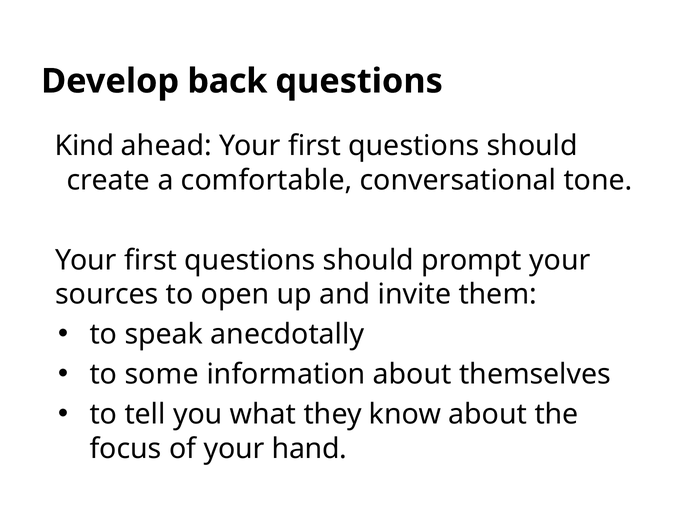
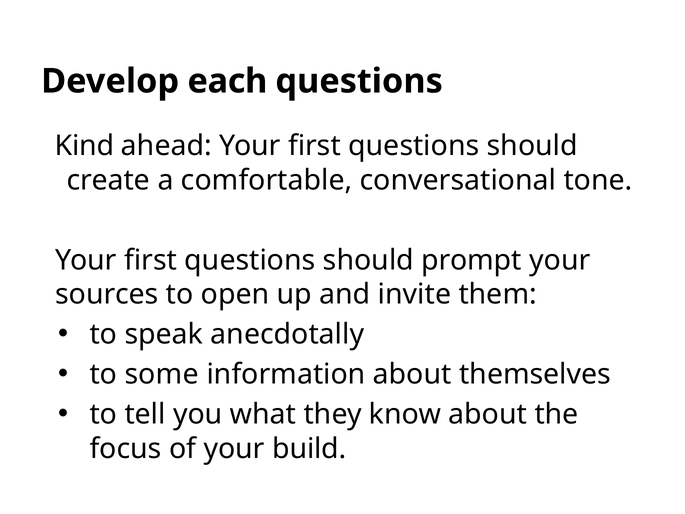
back: back -> each
hand: hand -> build
